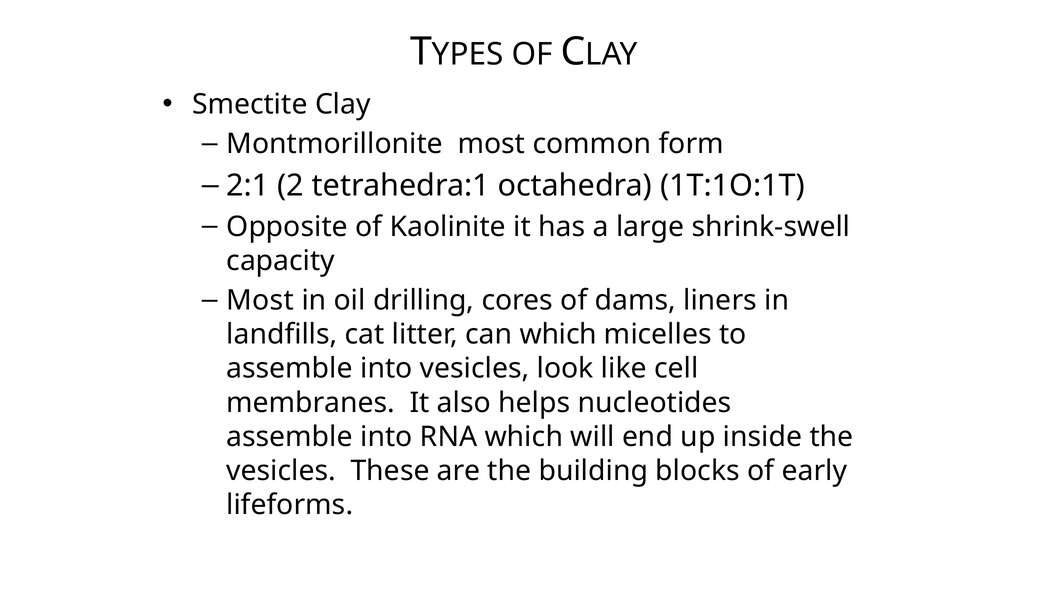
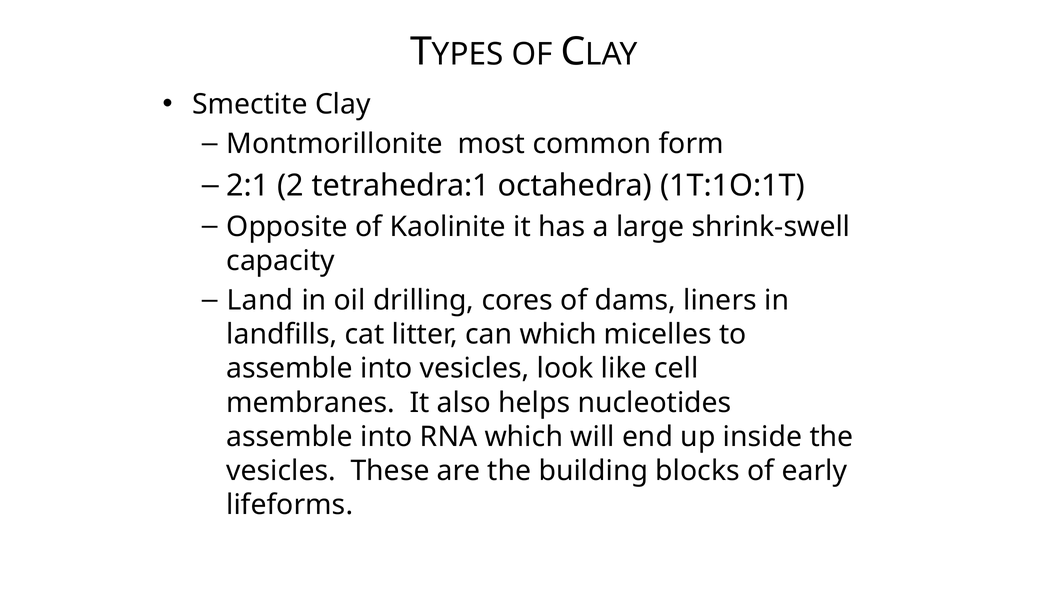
Most at (260, 300): Most -> Land
